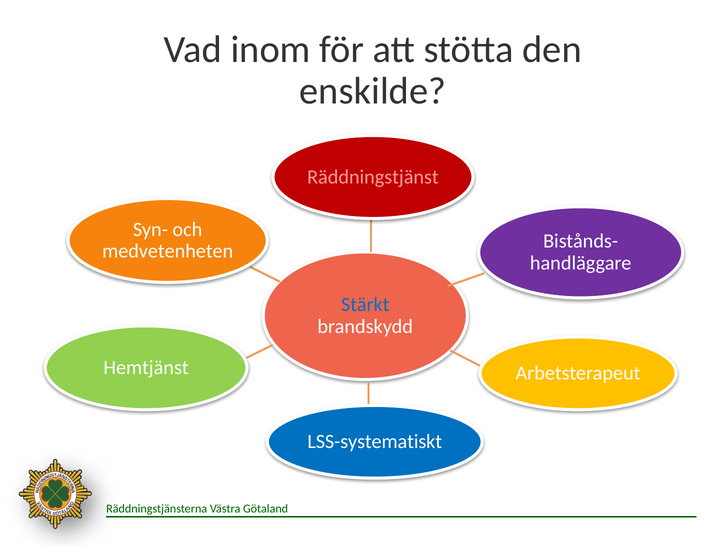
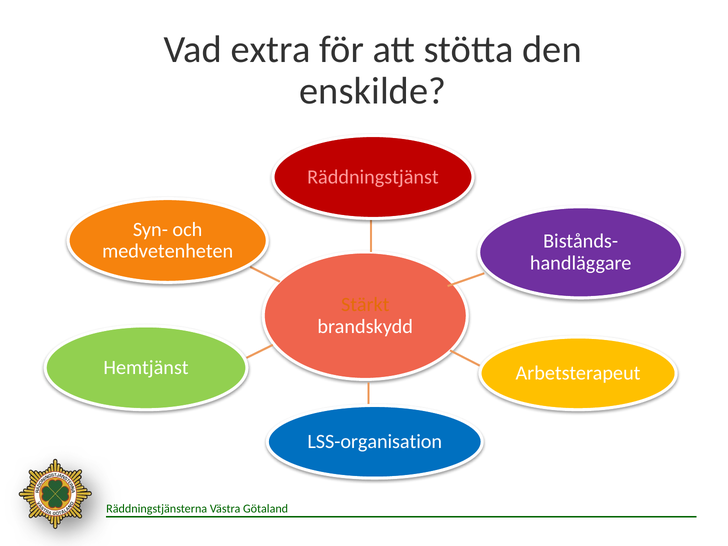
inom: inom -> extra
Stärkt colour: blue -> orange
LSS-systematiskt: LSS-systematiskt -> LSS-organisation
